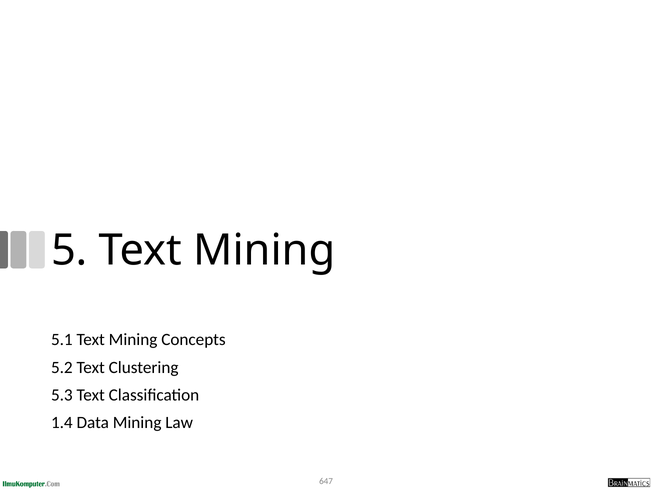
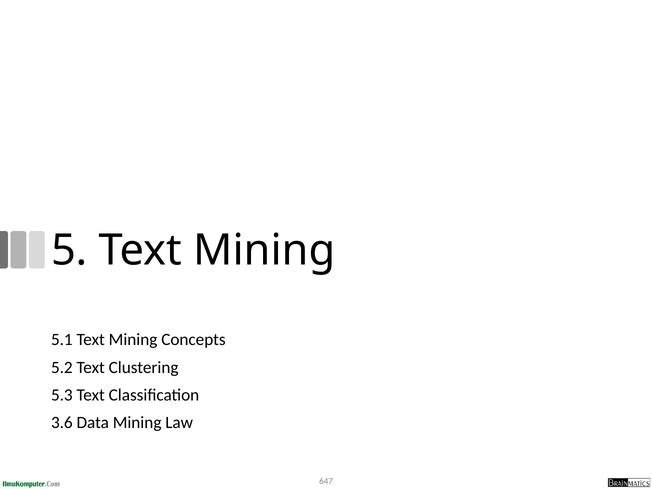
1.4: 1.4 -> 3.6
